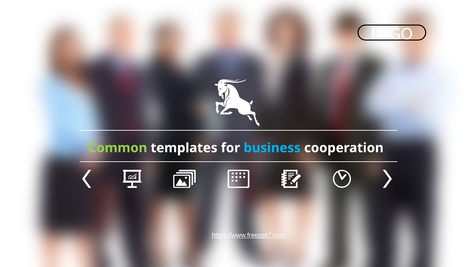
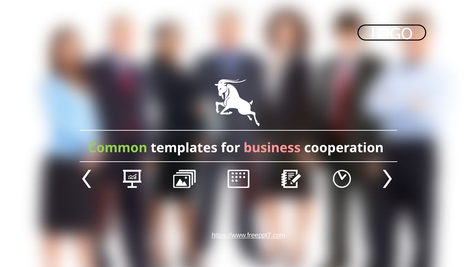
business colour: light blue -> pink
